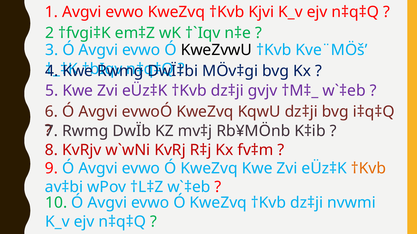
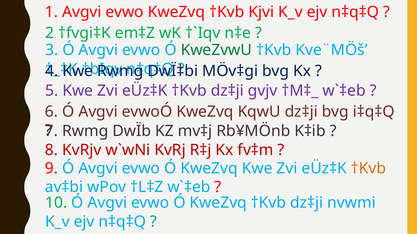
KweZvwU colour: black -> green
